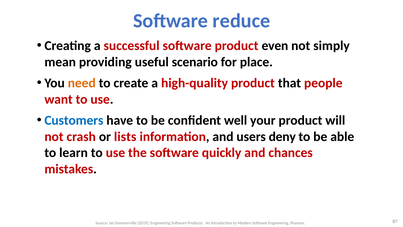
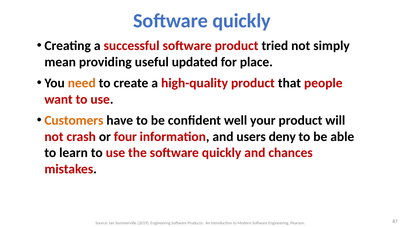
reduce at (241, 21): reduce -> quickly
even: even -> tried
scenario: scenario -> updated
Customers colour: blue -> orange
lists: lists -> four
